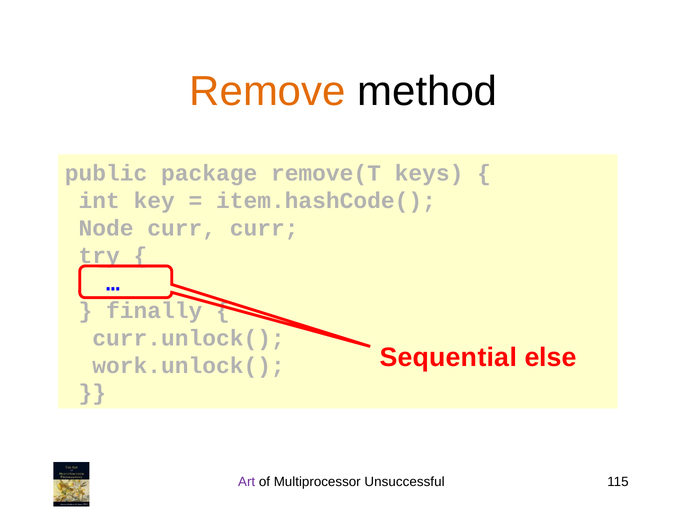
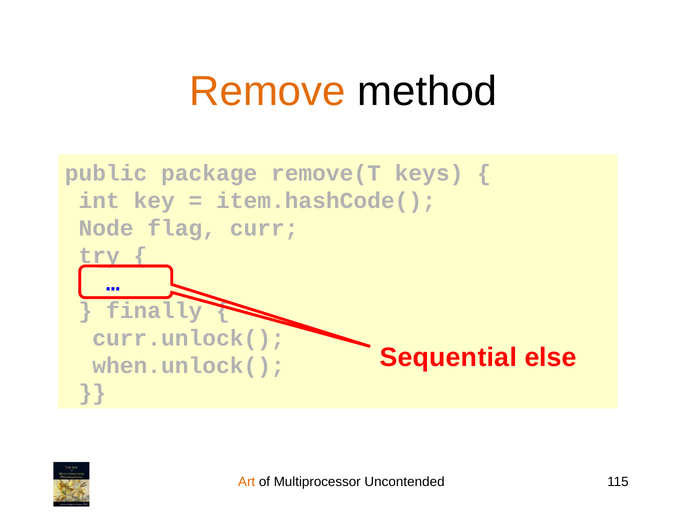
Node curr: curr -> flag
work.unlock(: work.unlock( -> when.unlock(
Art colour: purple -> orange
Unsuccessful: Unsuccessful -> Uncontended
